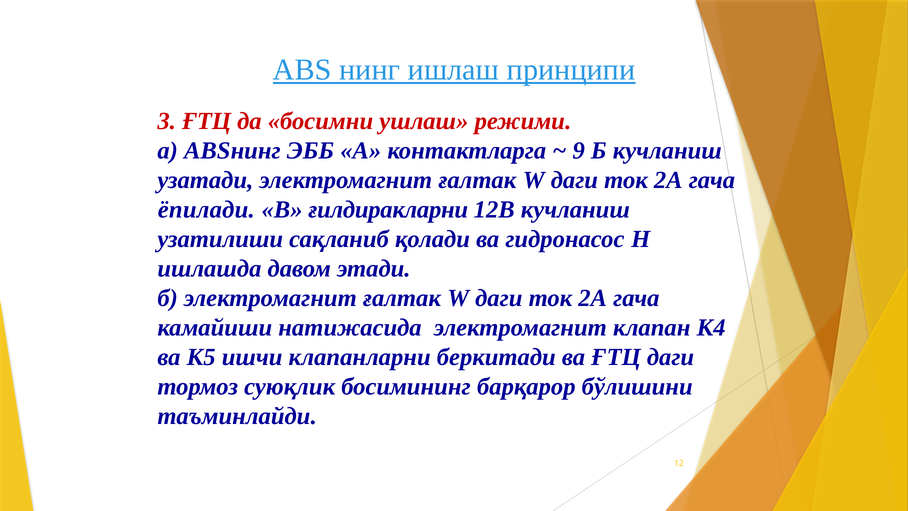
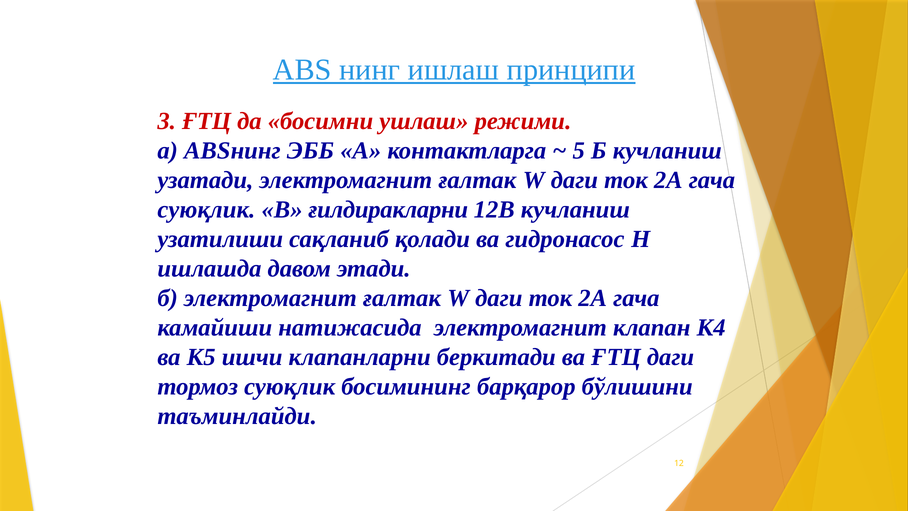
9: 9 -> 5
ёпилади at (206, 209): ёпилади -> суюқлик
